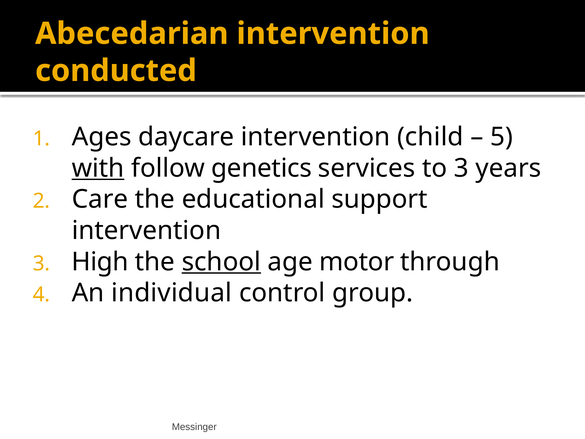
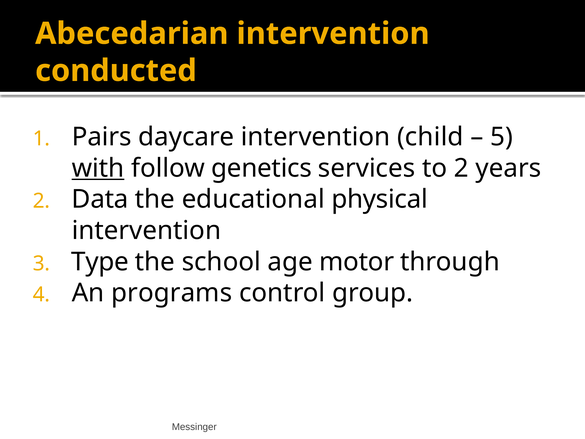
Ages: Ages -> Pairs
to 3: 3 -> 2
Care: Care -> Data
support: support -> physical
High: High -> Type
school underline: present -> none
individual: individual -> programs
